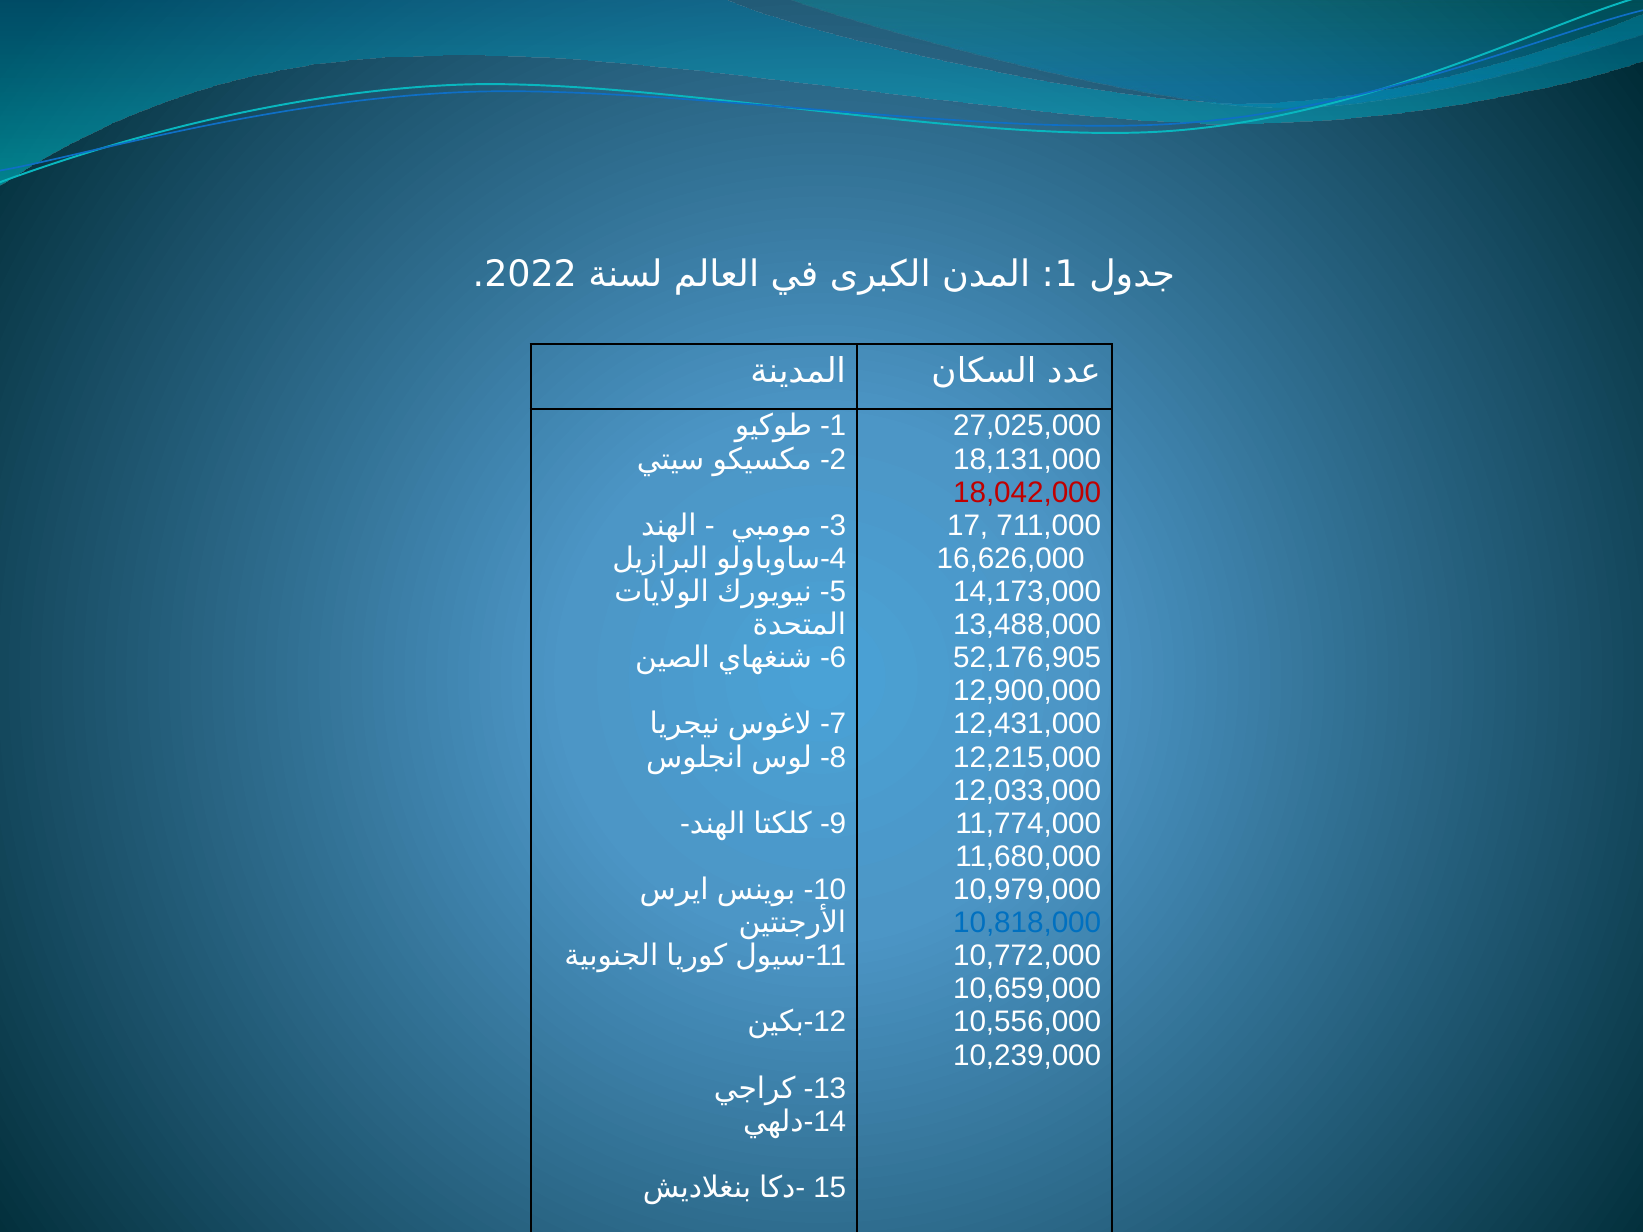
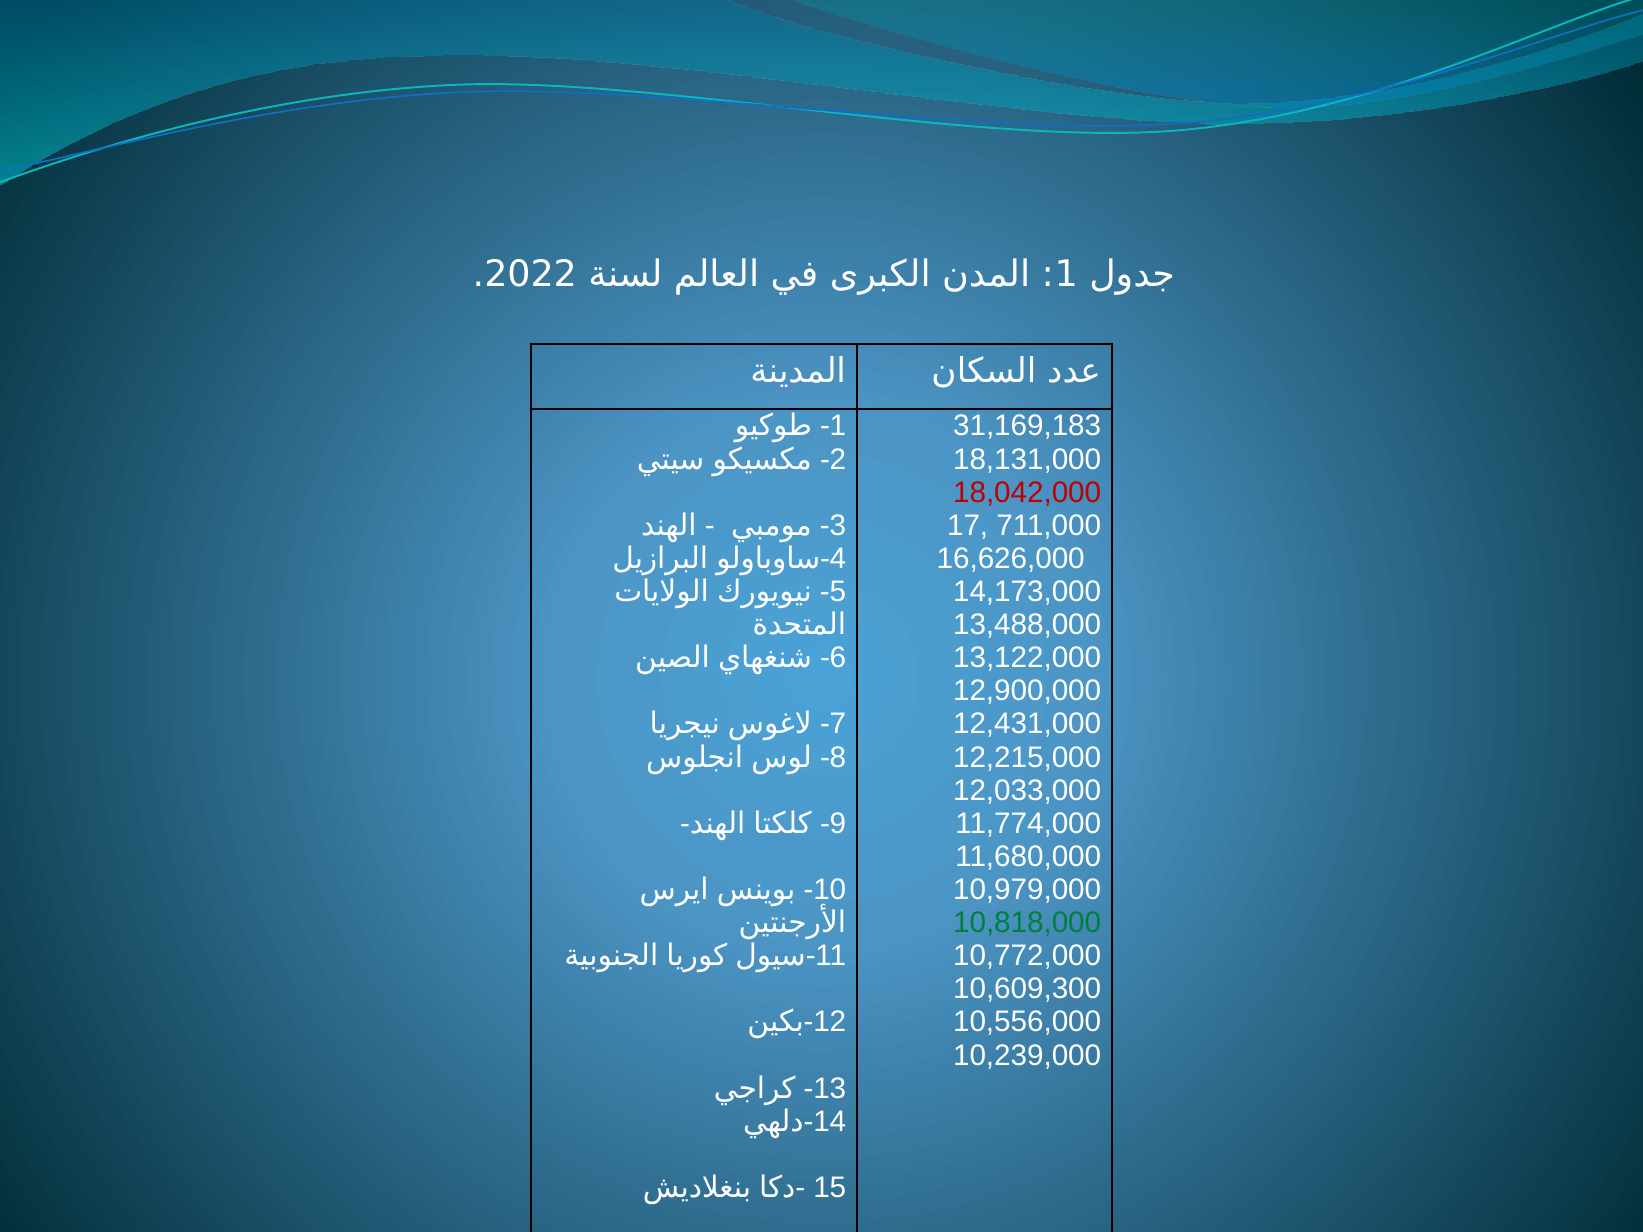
27,025,000: 27,025,000 -> 31,169,183
52,176,905: 52,176,905 -> 13,122,000
10,818,000 colour: blue -> green
10,659,000: 10,659,000 -> 10,609,300
